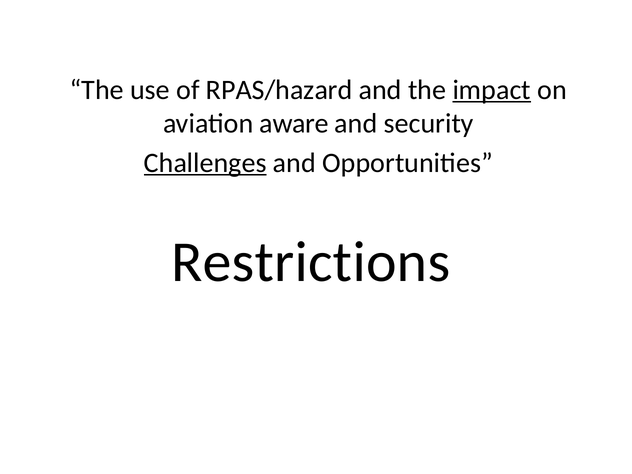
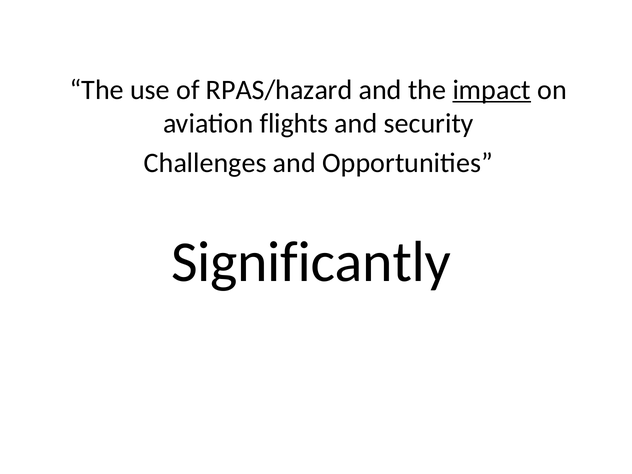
aware: aware -> flights
Challenges underline: present -> none
Restrictions: Restrictions -> Significantly
